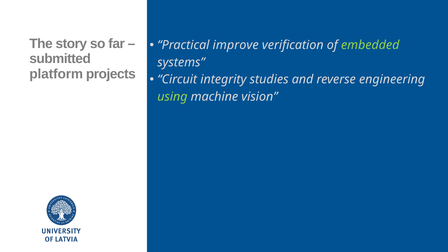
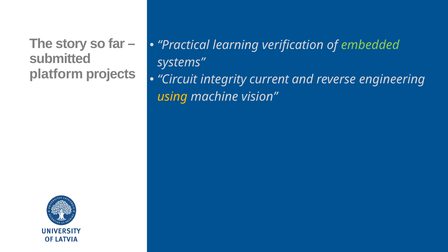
improve: improve -> learning
studies: studies -> current
using colour: light green -> yellow
